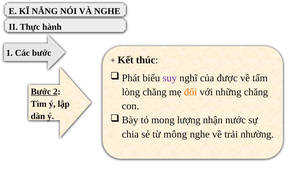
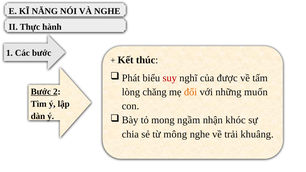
suy colour: purple -> red
những chăng: chăng -> muốn
lượng: lượng -> ngầm
nước: nước -> khóc
nhường: nhường -> khuâng
